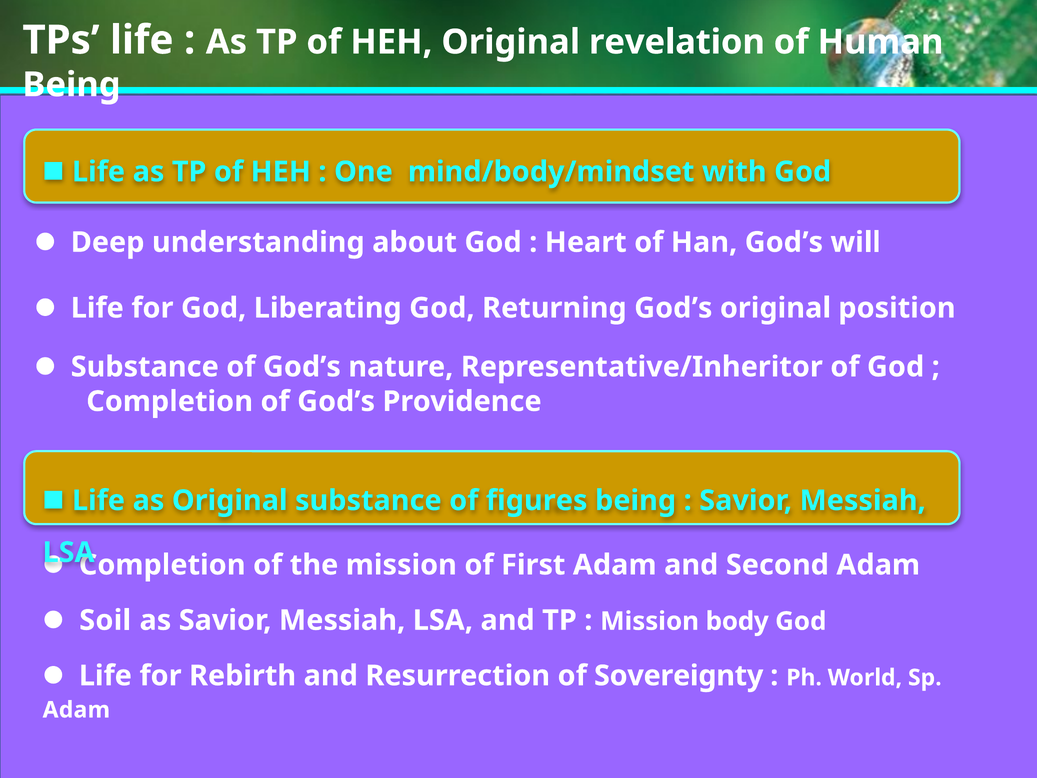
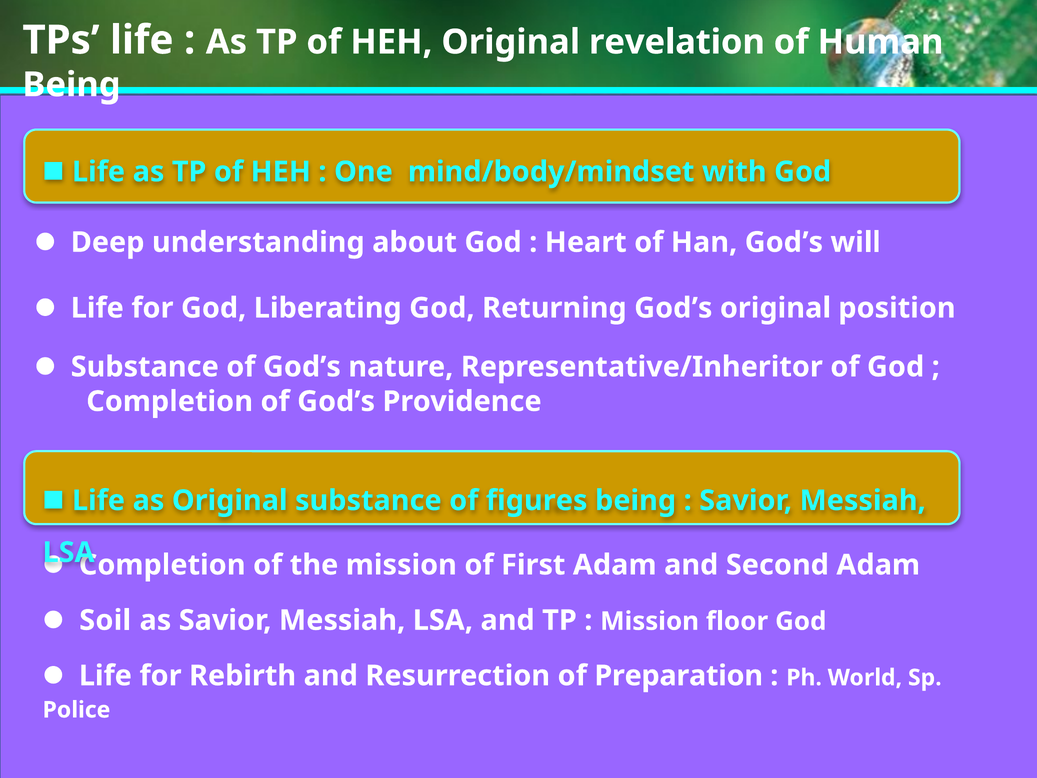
body: body -> floor
Sovereignty: Sovereignty -> Preparation
Adam at (76, 710): Adam -> Police
